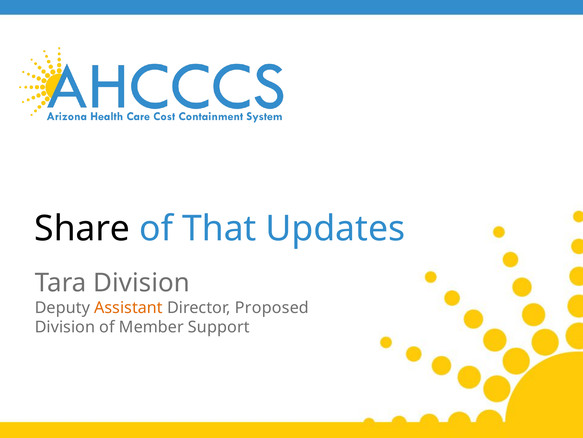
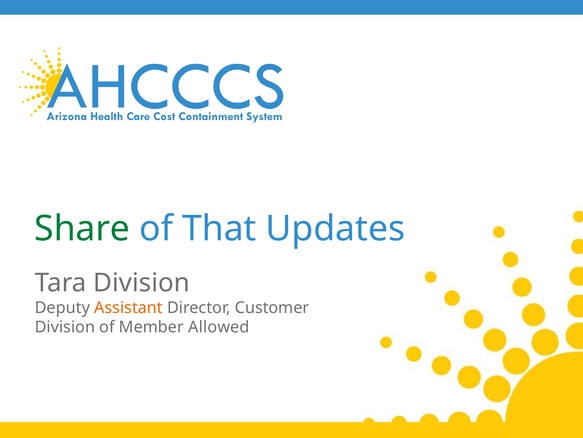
Share colour: black -> green
Proposed: Proposed -> Customer
Support: Support -> Allowed
